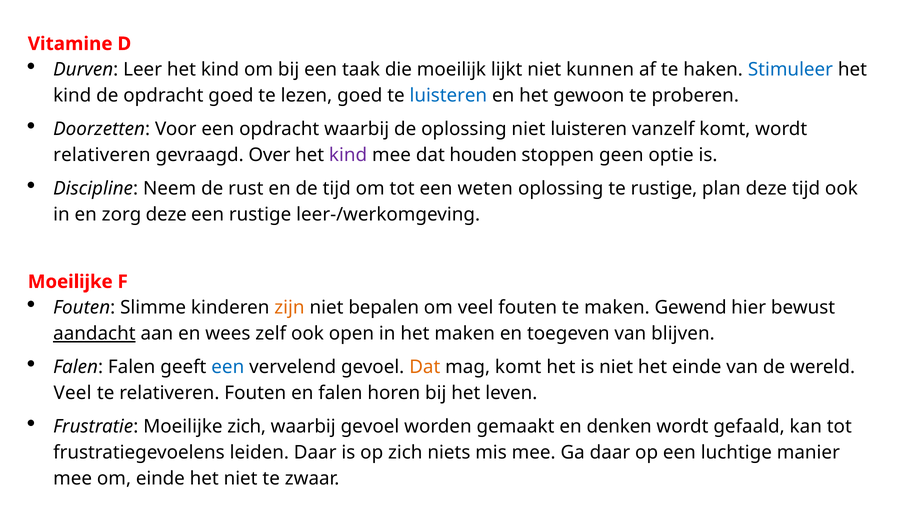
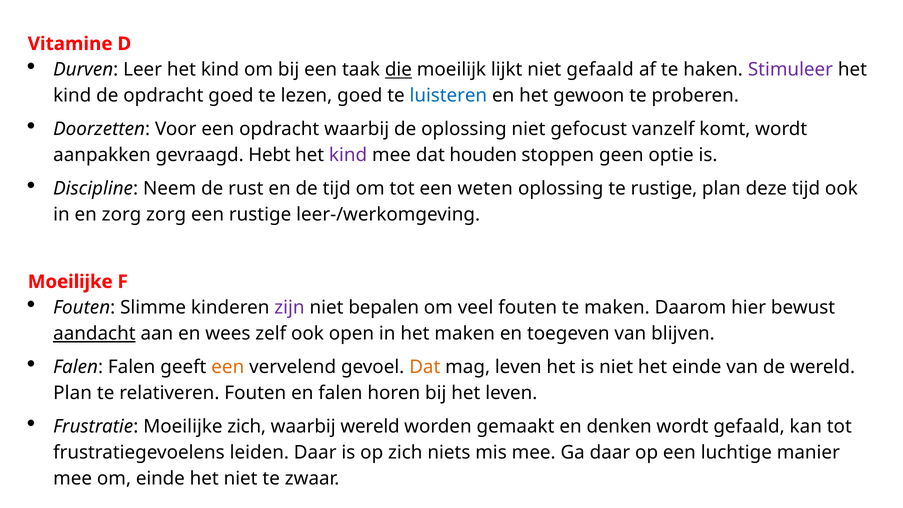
die underline: none -> present
niet kunnen: kunnen -> gefaald
Stimuleer colour: blue -> purple
niet luisteren: luisteren -> gefocust
relativeren at (102, 155): relativeren -> aanpakken
Over: Over -> Hebt
zorg deze: deze -> zorg
zijn colour: orange -> purple
Gewend: Gewend -> Daarom
een at (228, 367) colour: blue -> orange
mag komt: komt -> leven
Veel at (73, 393): Veel -> Plan
waarbij gevoel: gevoel -> wereld
